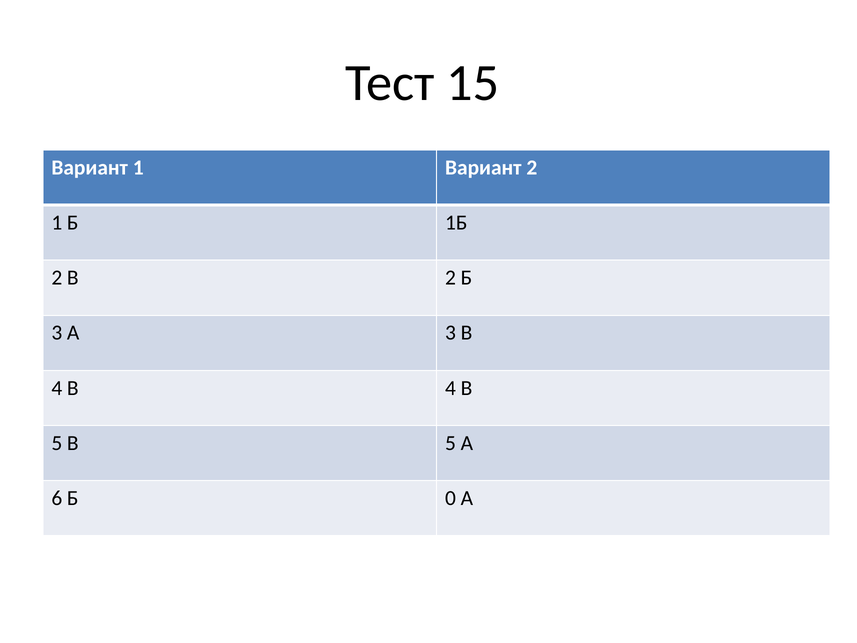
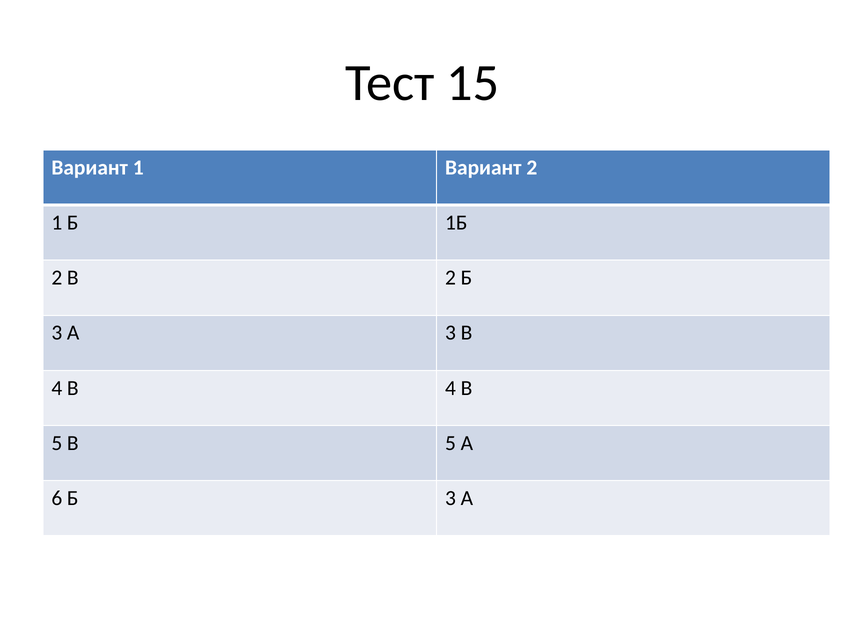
6 Б 0: 0 -> 3
